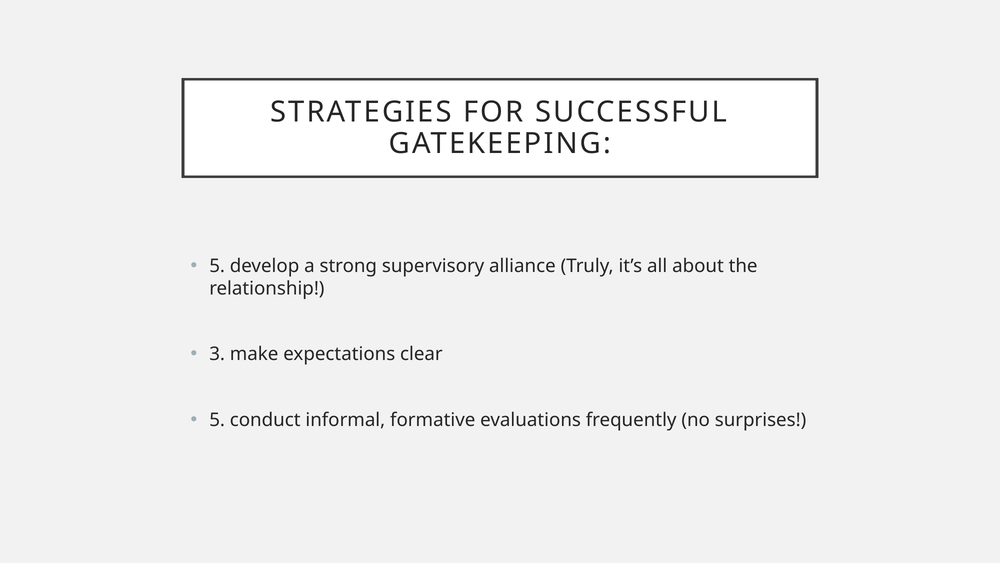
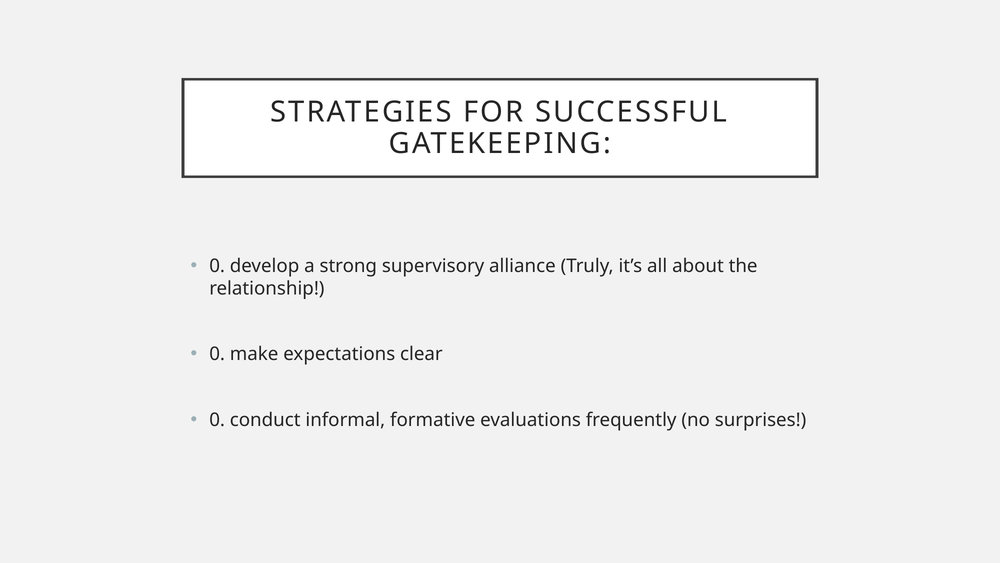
5 at (217, 266): 5 -> 0
3 at (217, 354): 3 -> 0
5 at (217, 420): 5 -> 0
